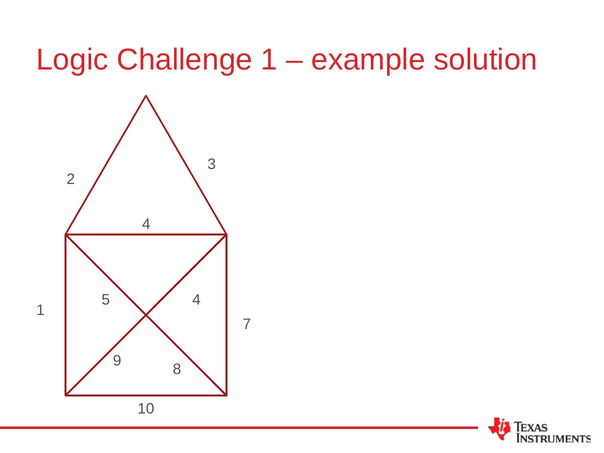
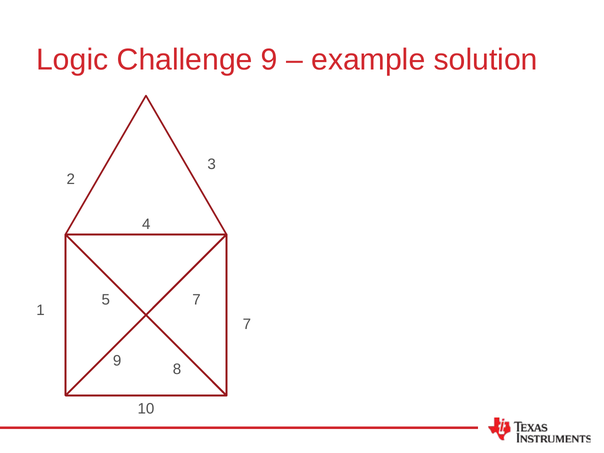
Challenge 1: 1 -> 9
5 4: 4 -> 7
